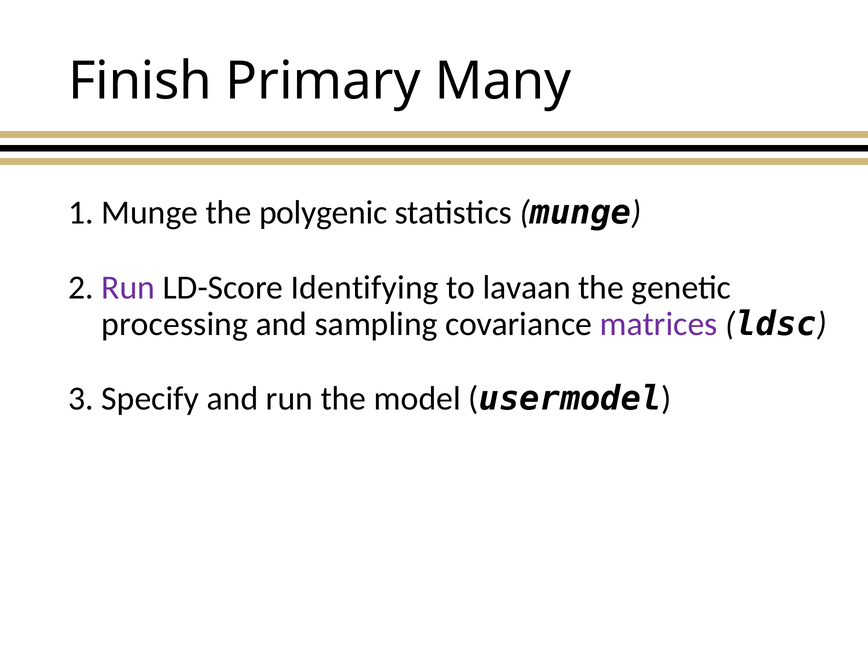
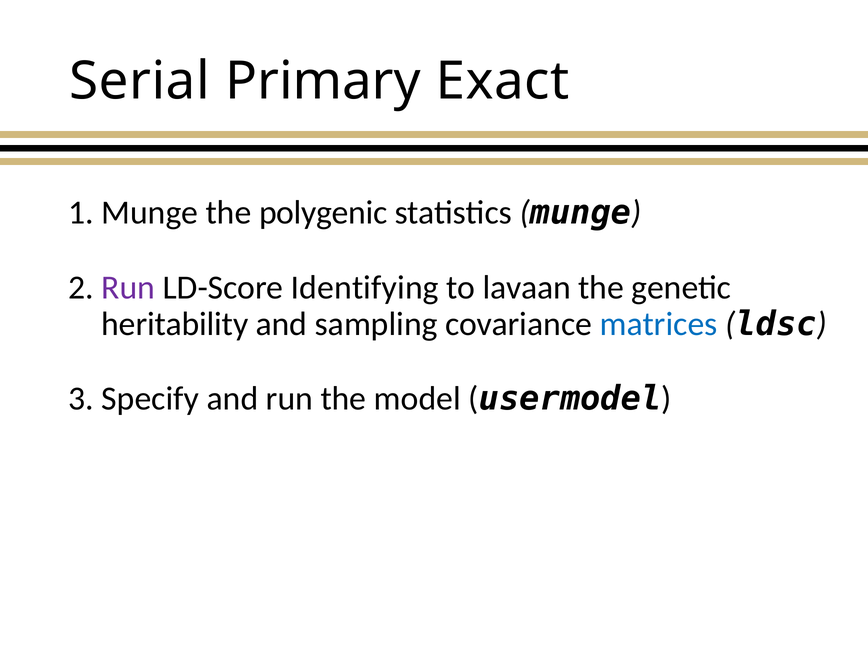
Finish: Finish -> Serial
Many: Many -> Exact
processing: processing -> heritability
matrices colour: purple -> blue
